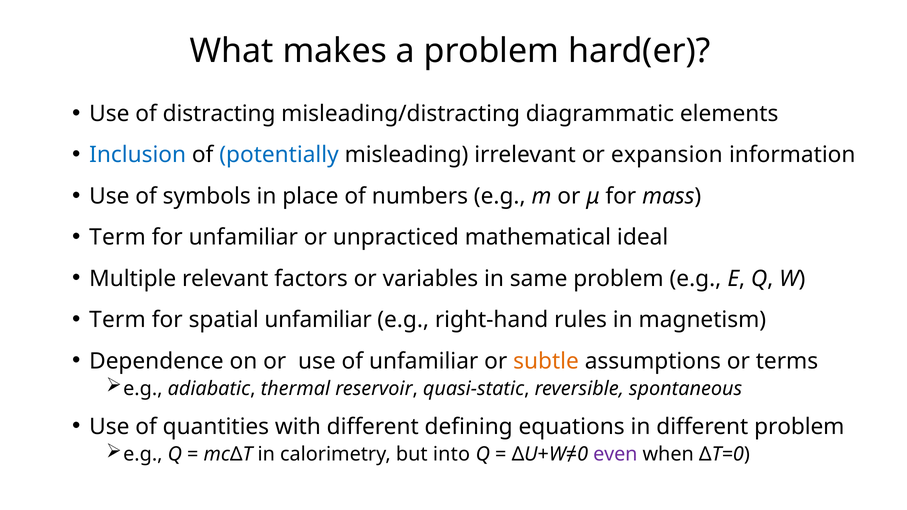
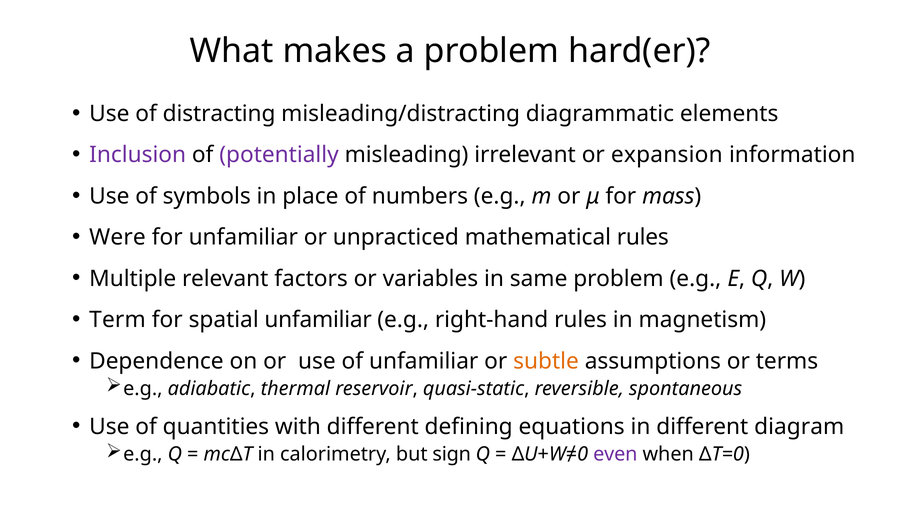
Inclusion colour: blue -> purple
potentially colour: blue -> purple
Term at (117, 237): Term -> Were
mathematical ideal: ideal -> rules
different problem: problem -> diagram
into: into -> sign
